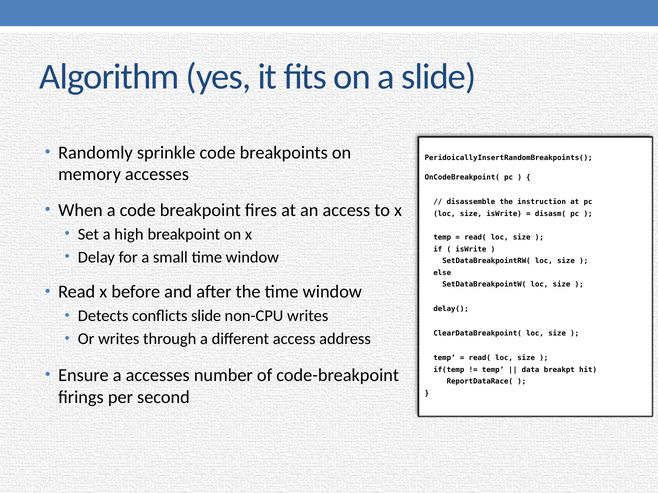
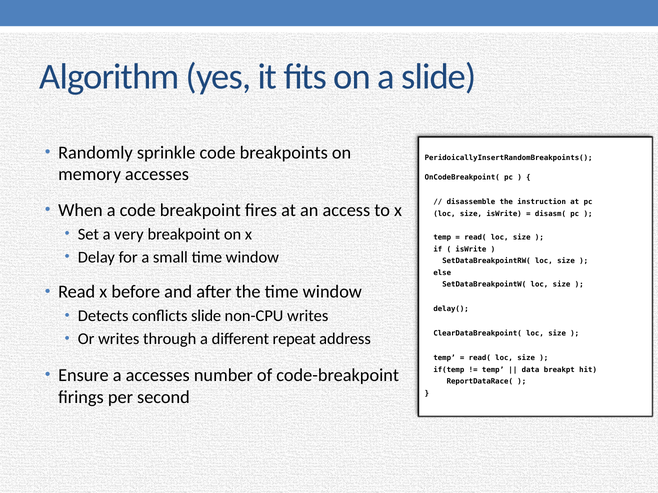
high: high -> very
different access: access -> repeat
